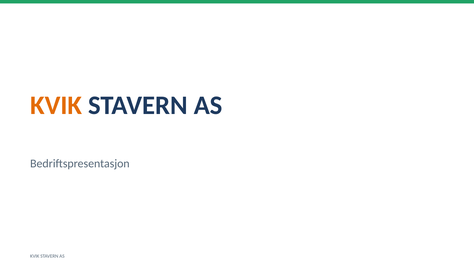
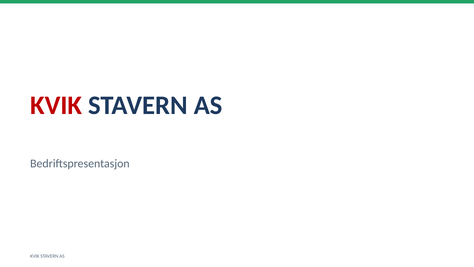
KVIK at (56, 105) colour: orange -> red
